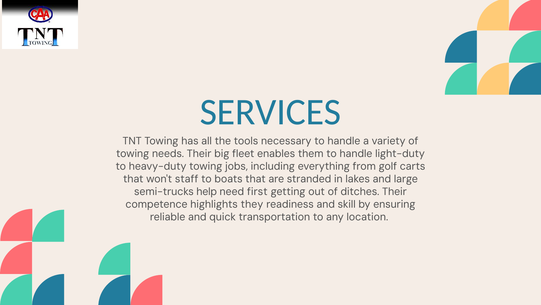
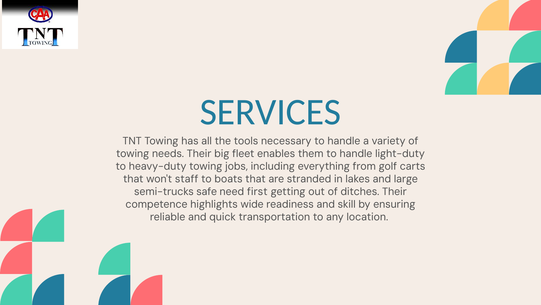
help: help -> safe
they: they -> wide
